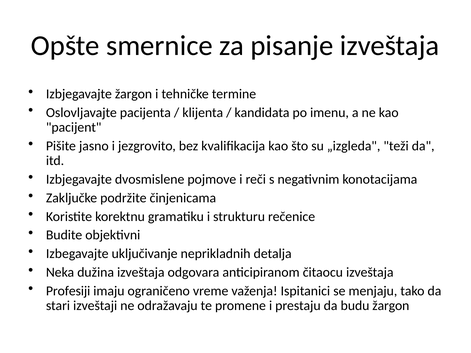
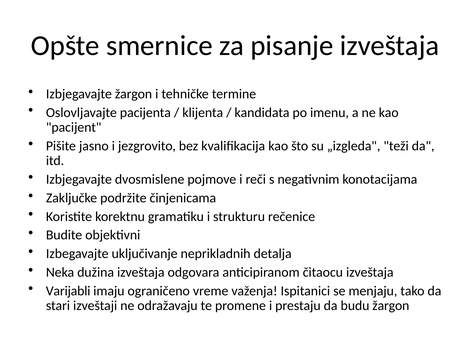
Profesiji: Profesiji -> Varijabli
